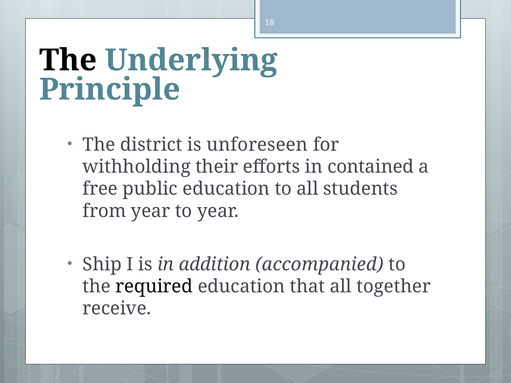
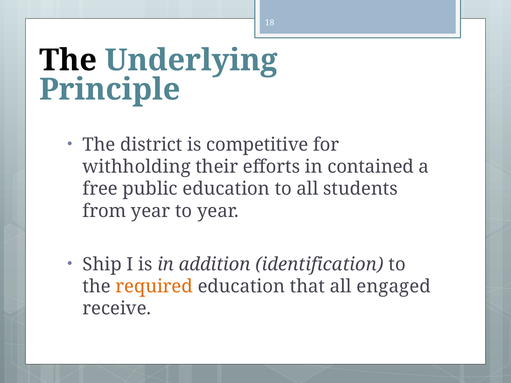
unforeseen: unforeseen -> competitive
accompanied: accompanied -> identification
required colour: black -> orange
together: together -> engaged
